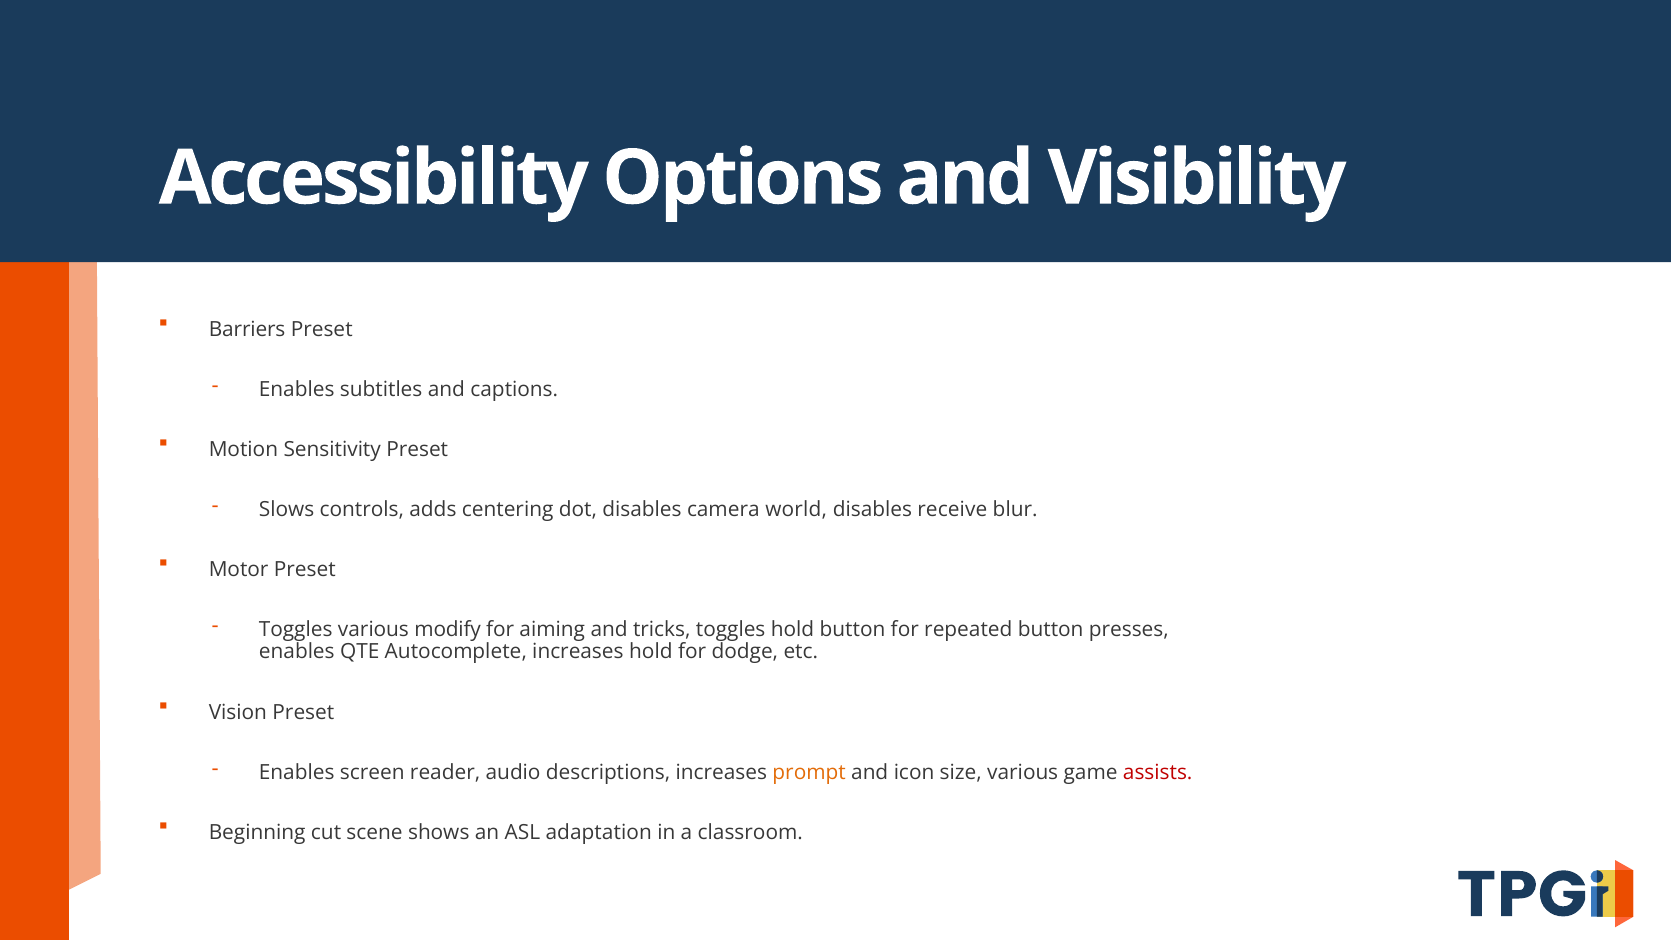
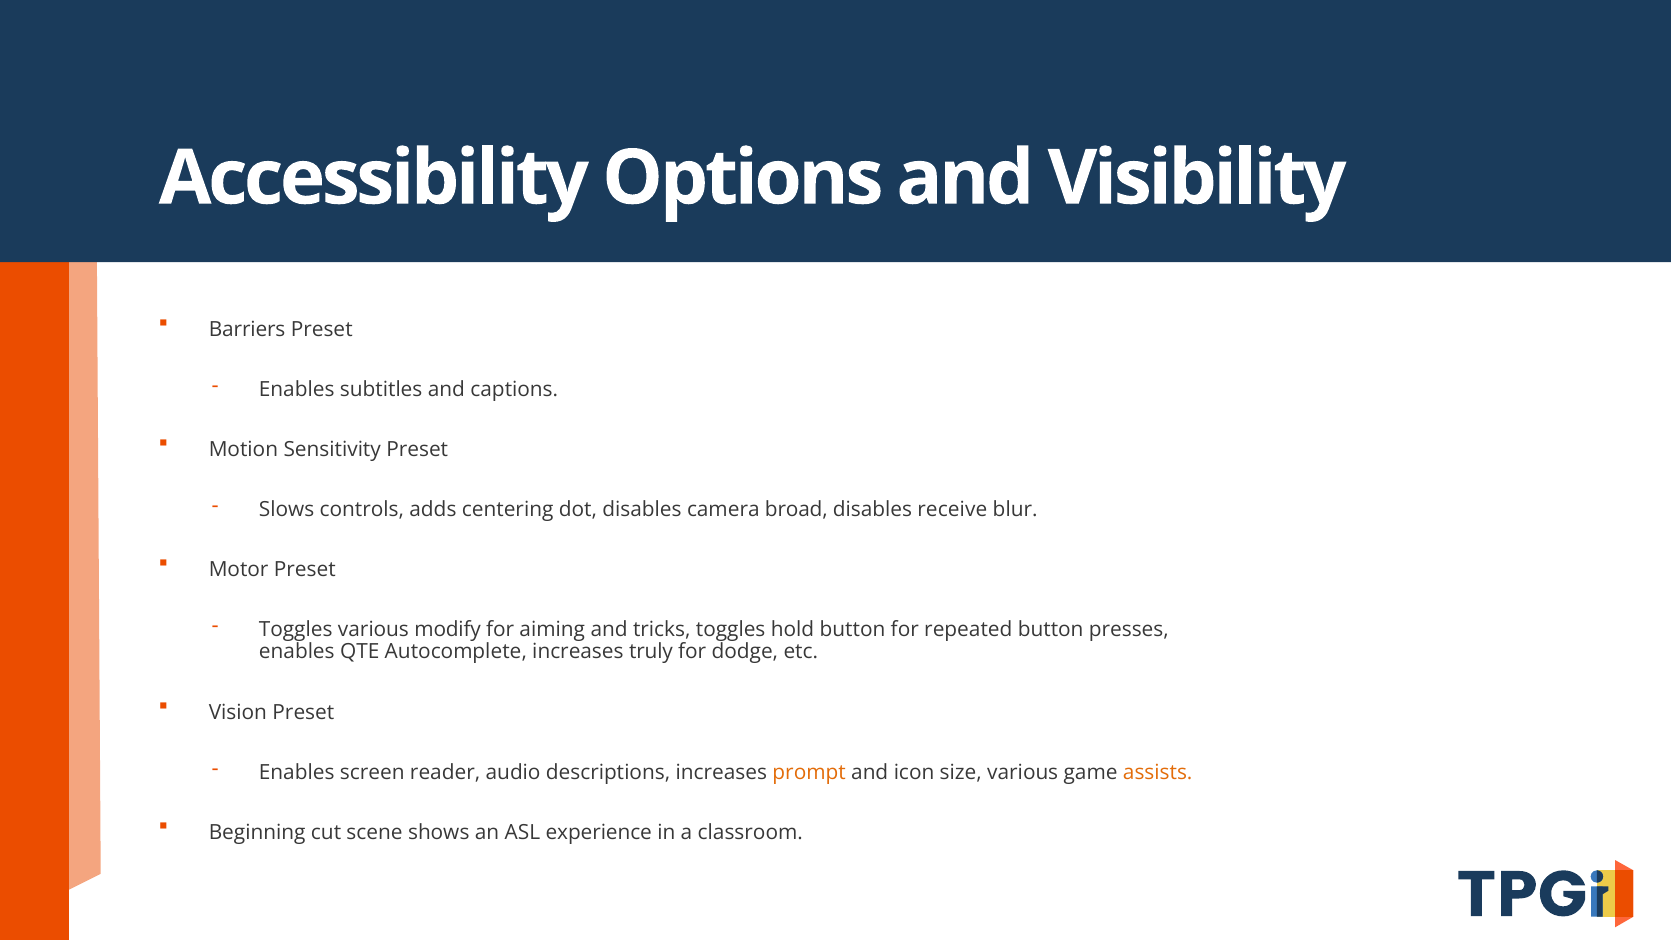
world: world -> broad
increases hold: hold -> truly
assists colour: red -> orange
adaptation: adaptation -> experience
